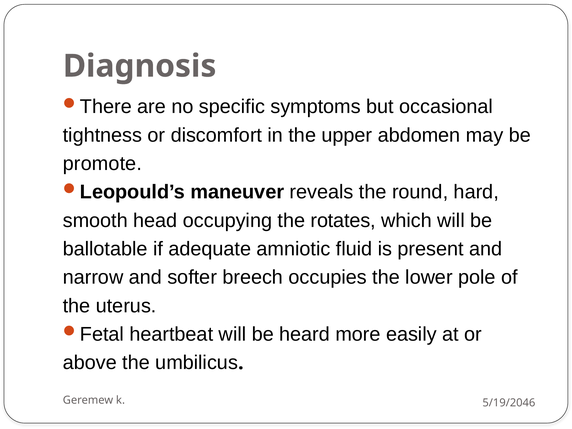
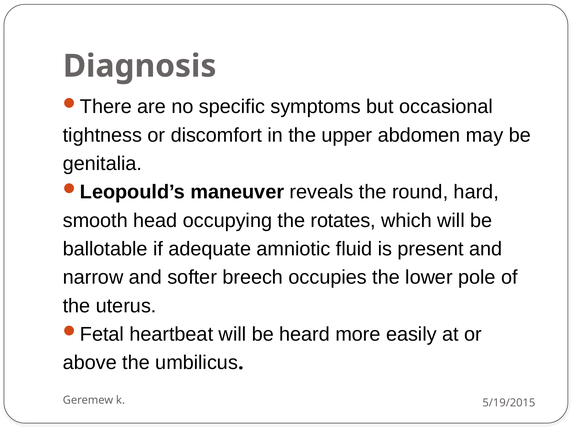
promote: promote -> genitalia
5/19/2046: 5/19/2046 -> 5/19/2015
